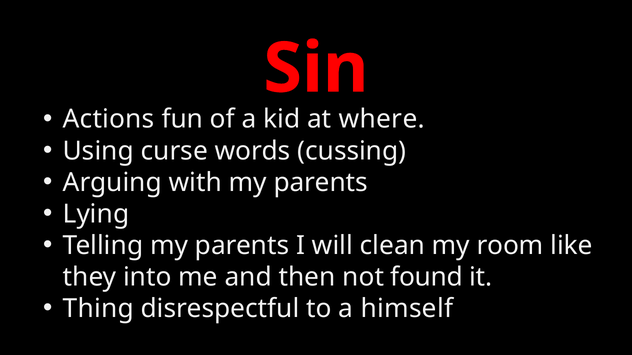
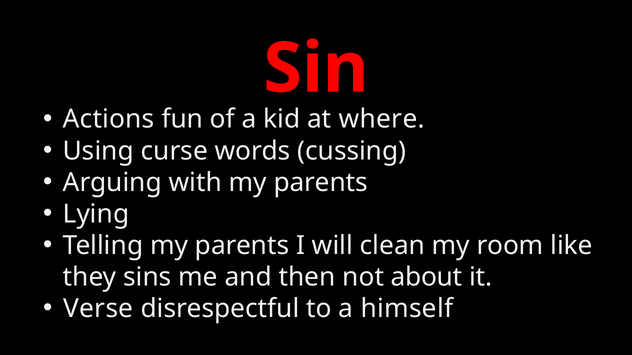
into: into -> sins
found: found -> about
Thing: Thing -> Verse
